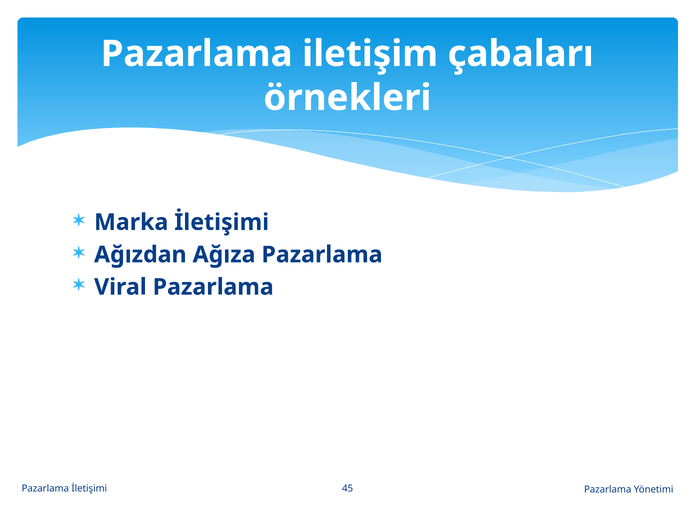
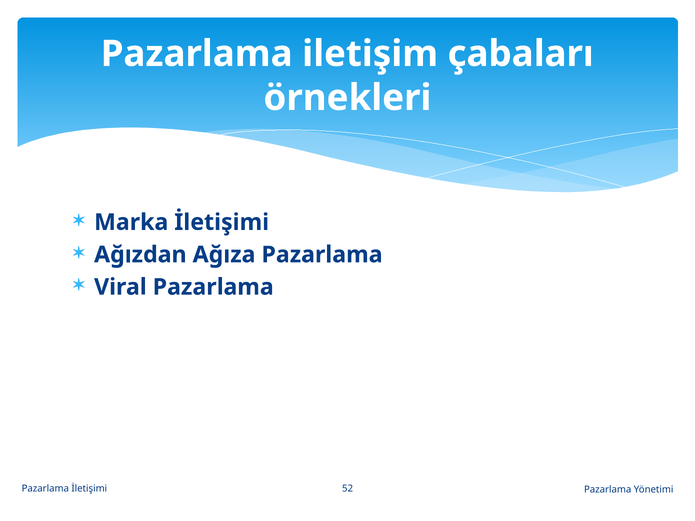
45: 45 -> 52
